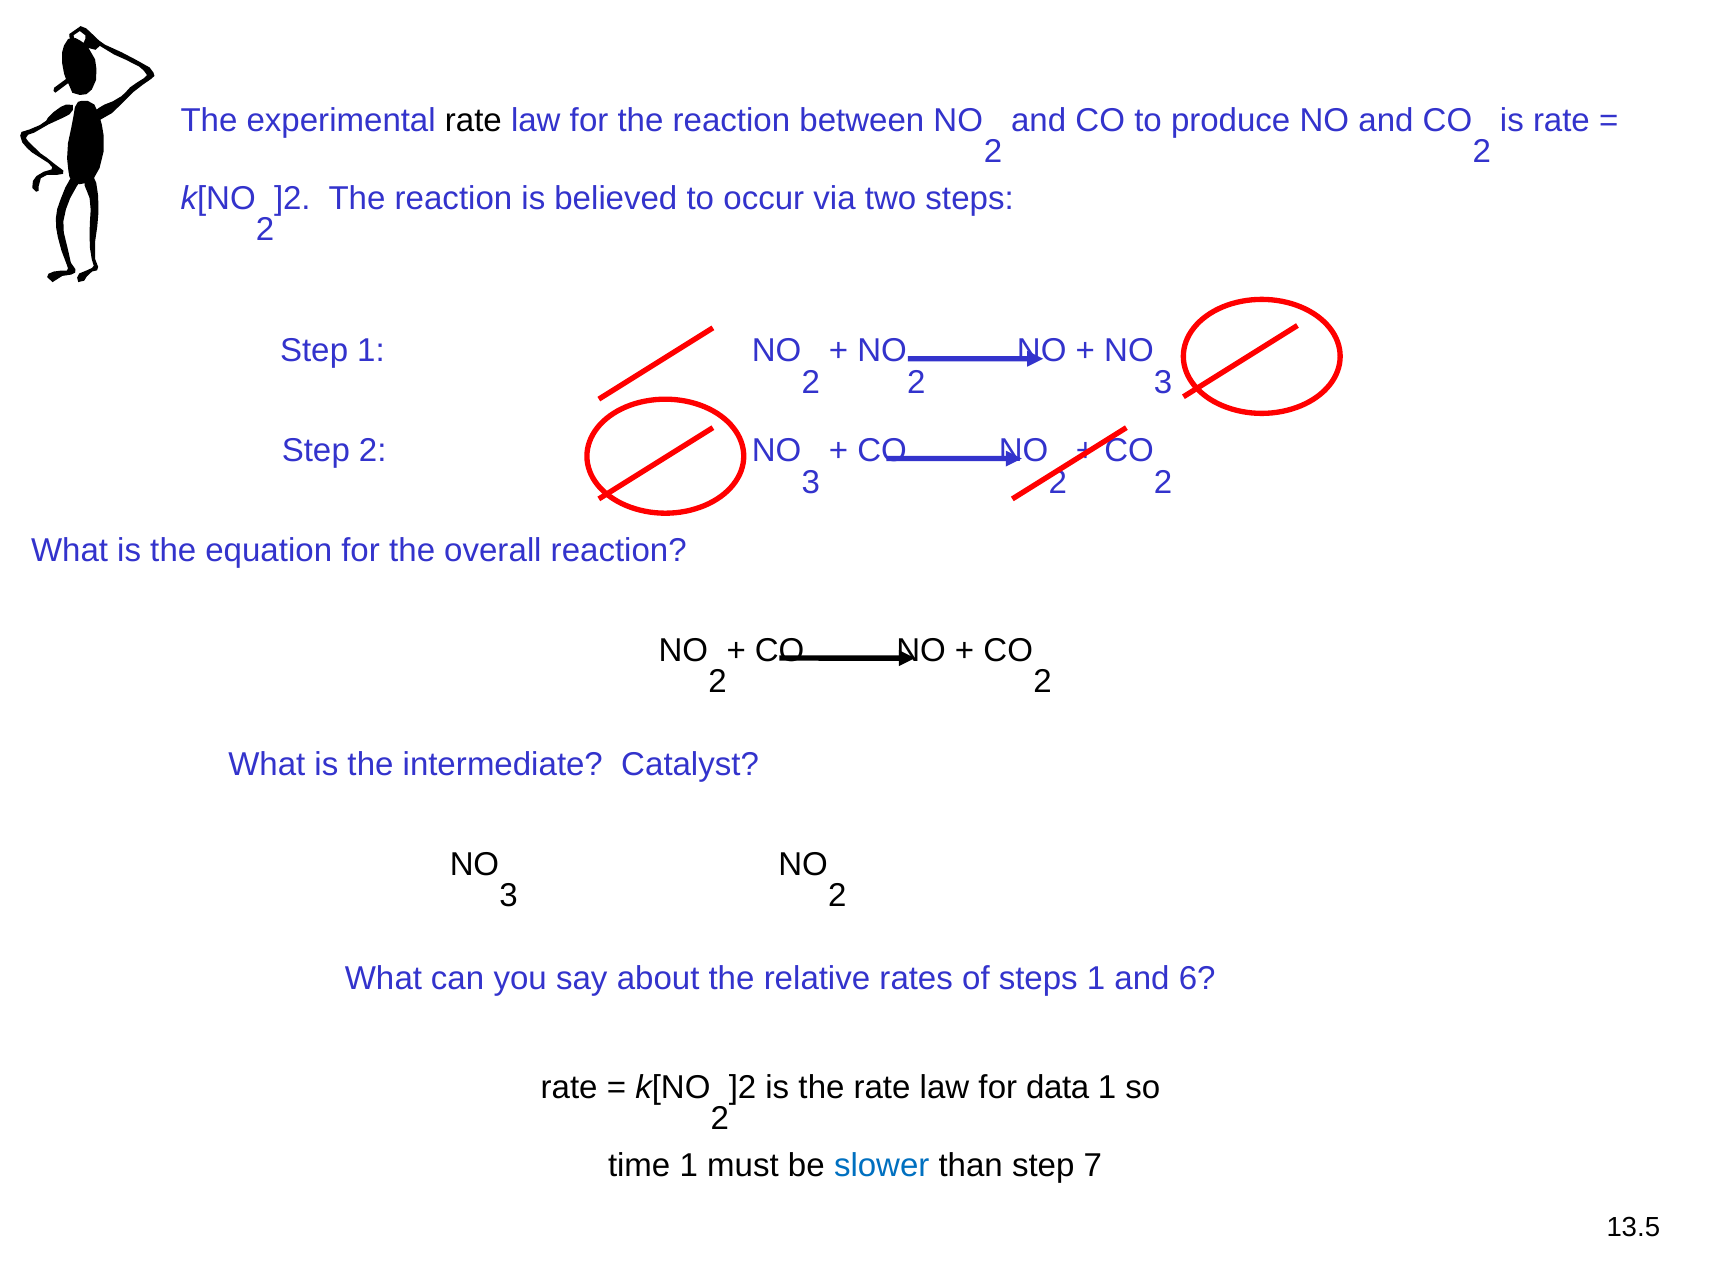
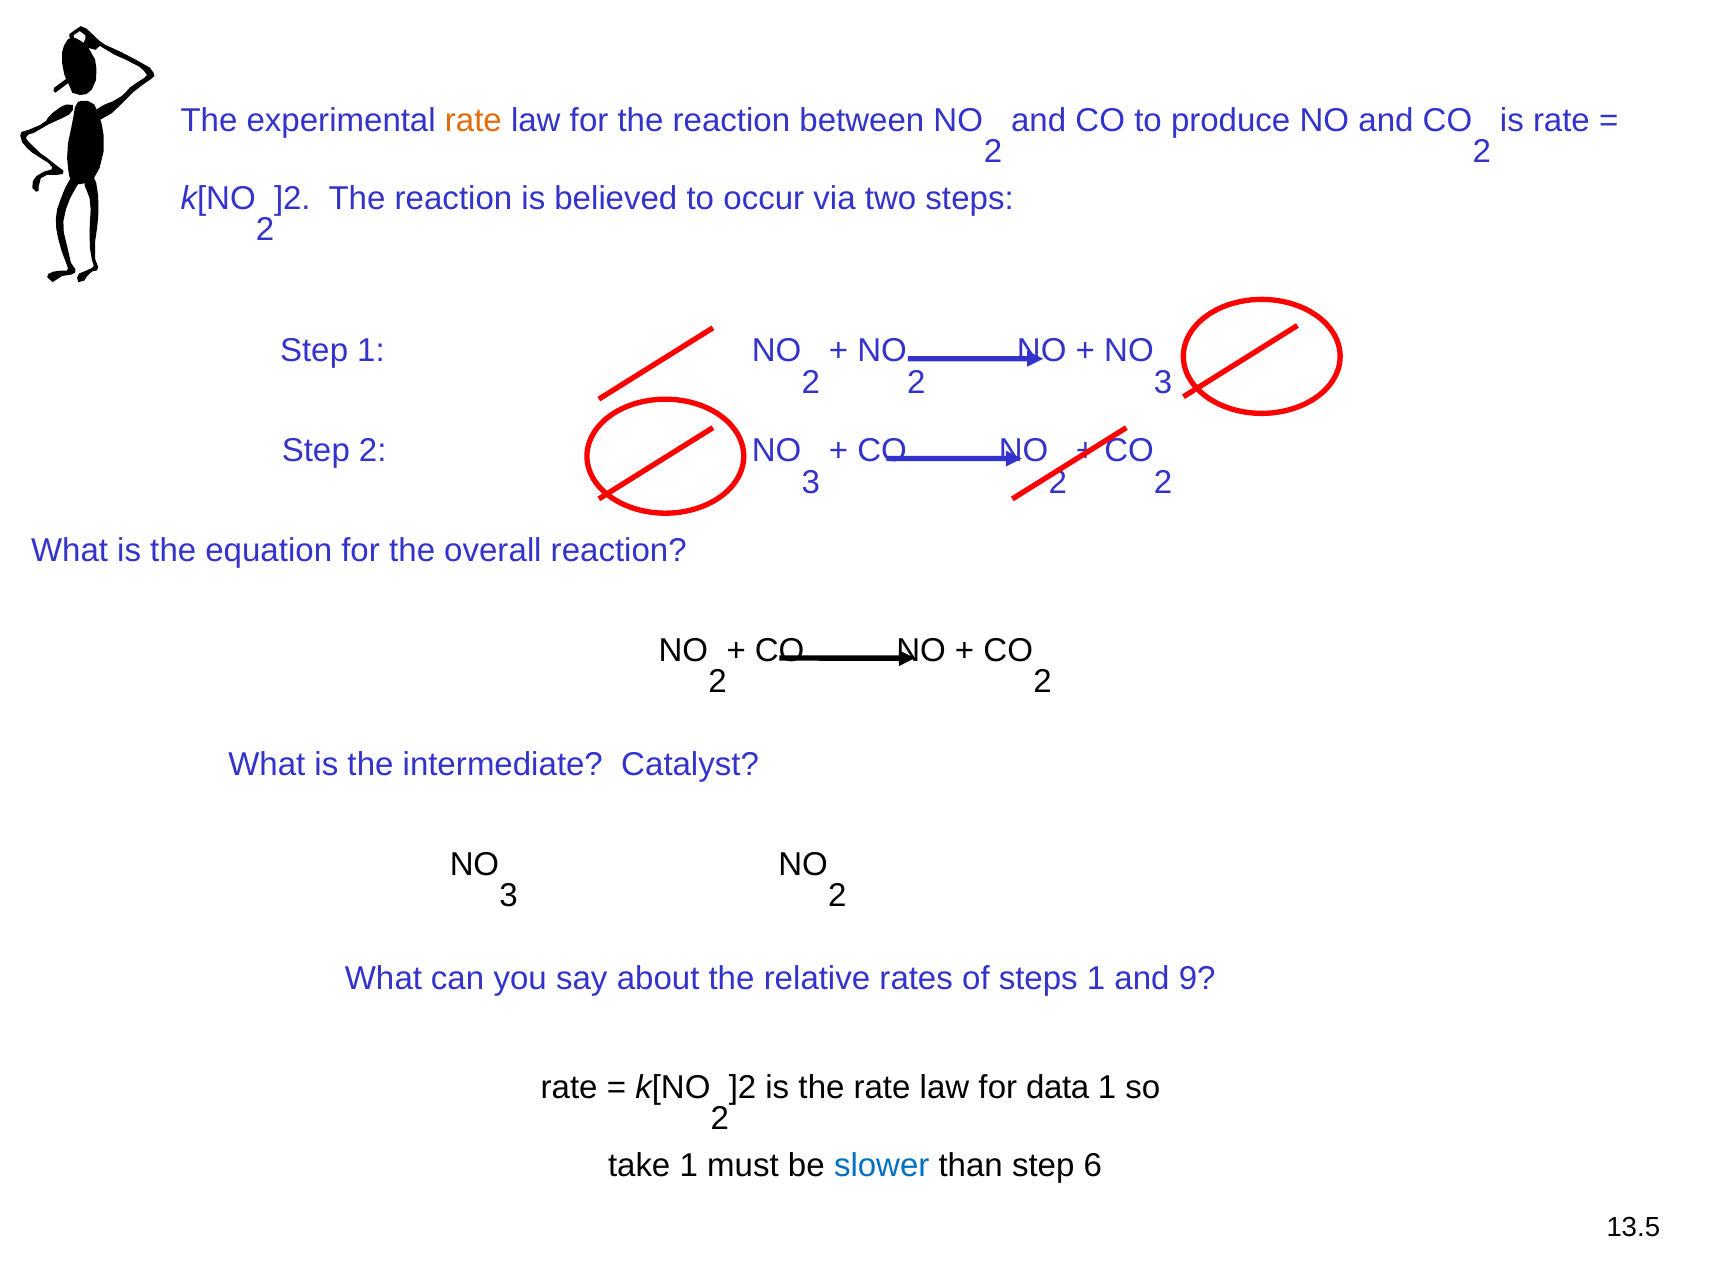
rate at (473, 121) colour: black -> orange
6: 6 -> 9
time: time -> take
7: 7 -> 6
